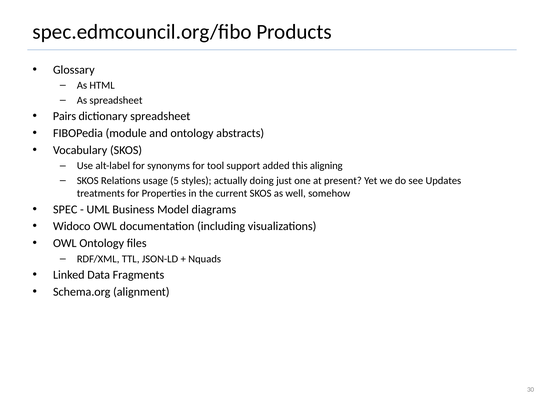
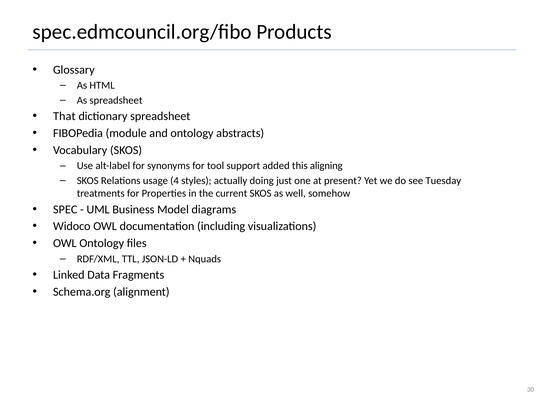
Pairs: Pairs -> That
5: 5 -> 4
Updates: Updates -> Tuesday
